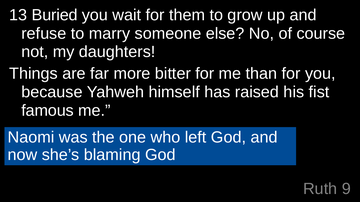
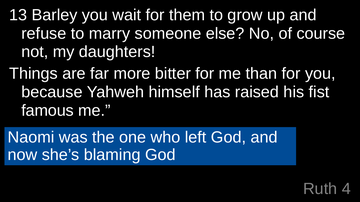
Buried: Buried -> Barley
9: 9 -> 4
